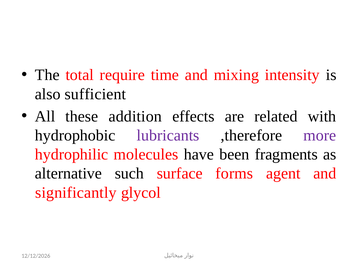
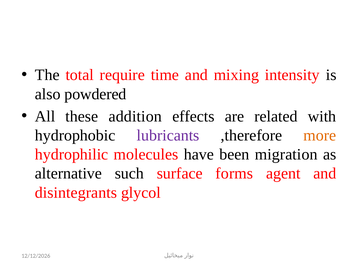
sufficient: sufficient -> powdered
more colour: purple -> orange
fragments: fragments -> migration
significantly: significantly -> disintegrants
